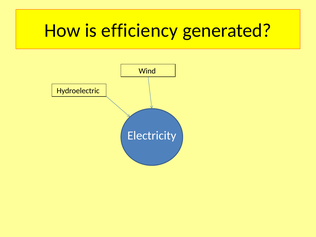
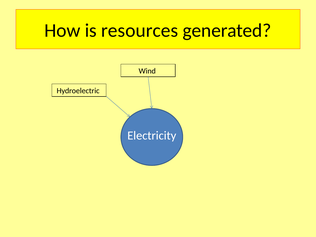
efficiency: efficiency -> resources
